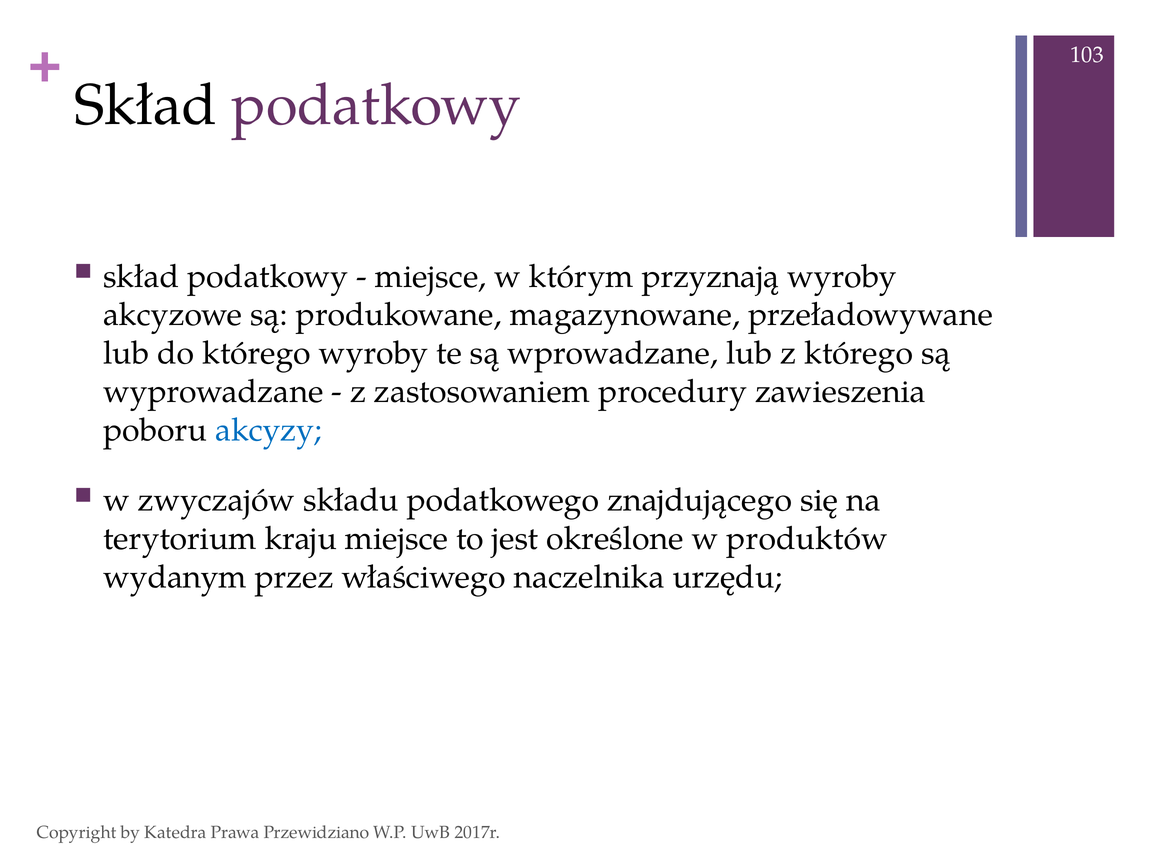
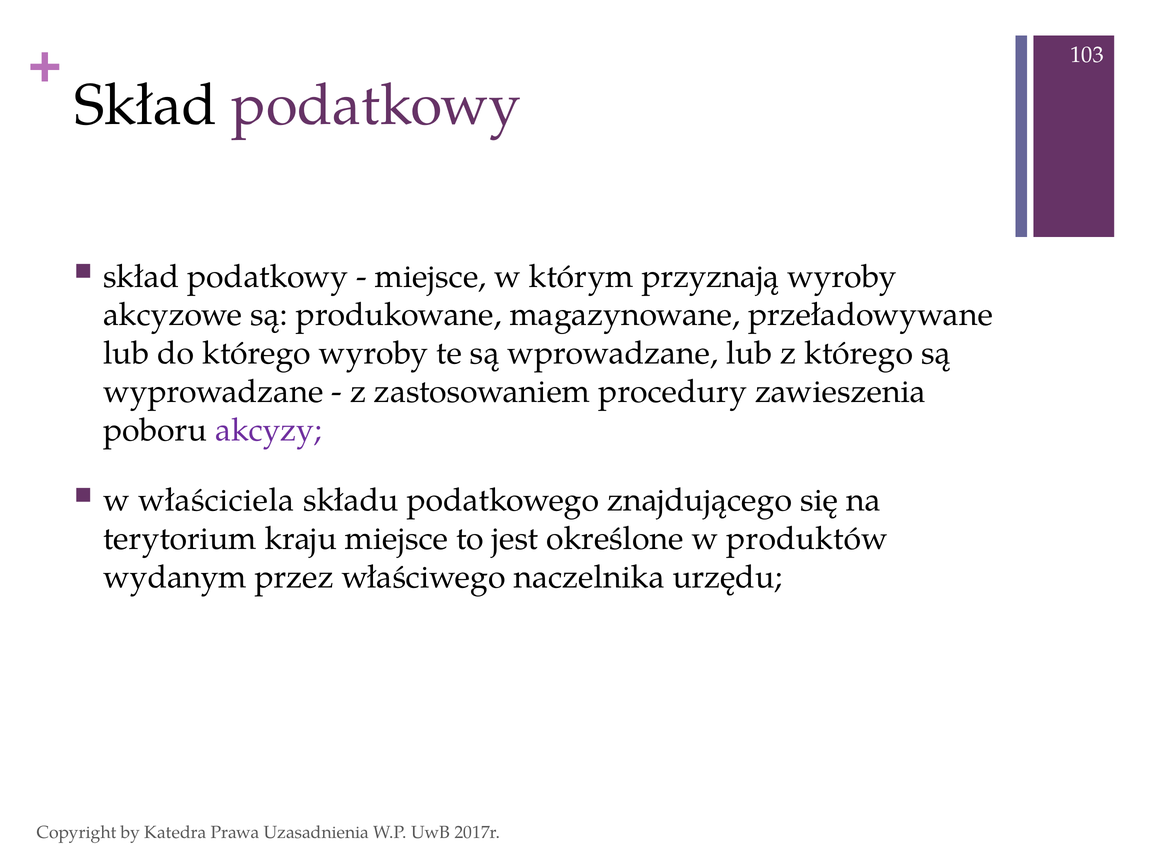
akcyzy colour: blue -> purple
zwyczajów: zwyczajów -> właściciela
Przewidziano: Przewidziano -> Uzasadnienia
